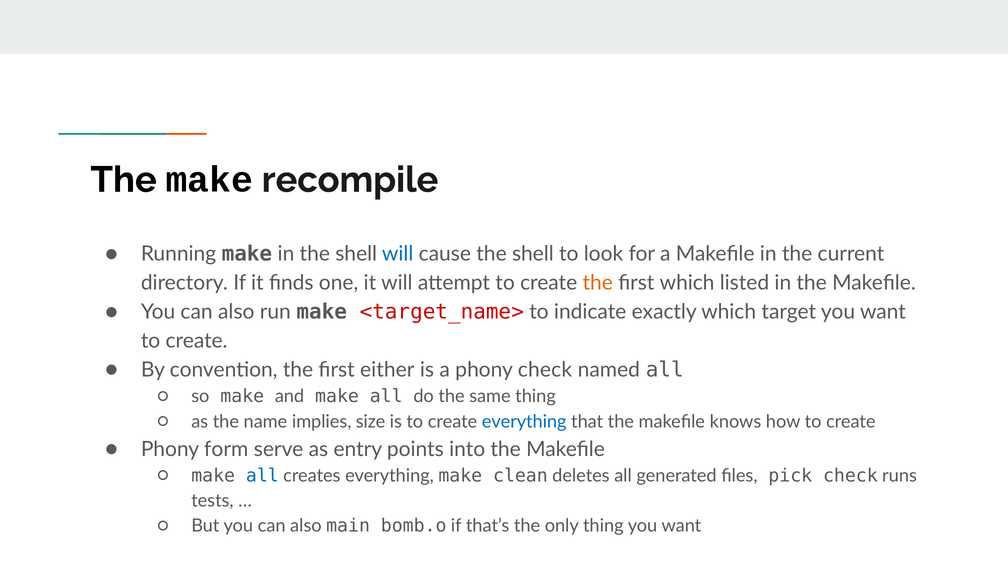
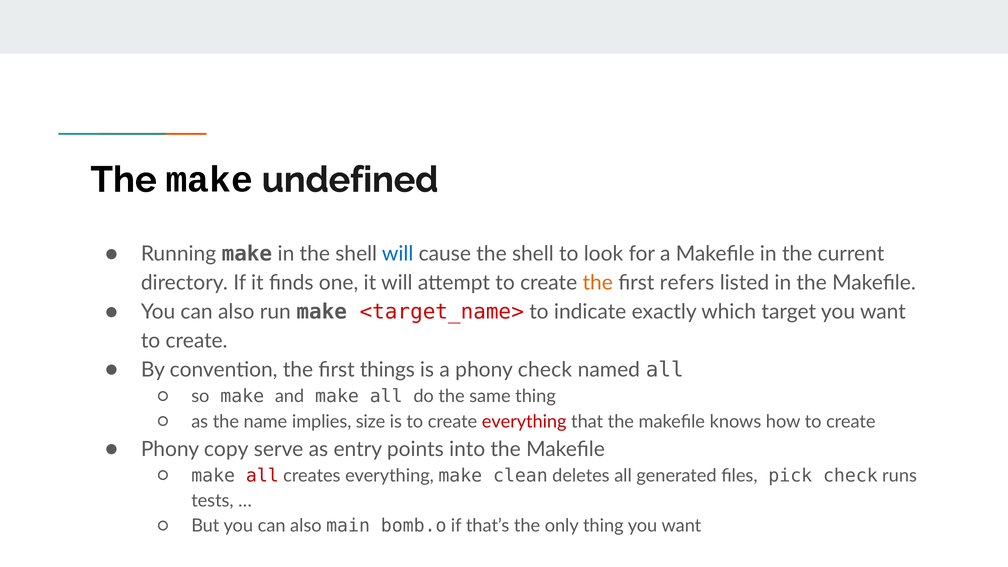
recompile: recompile -> undefined
first which: which -> refers
either: either -> things
everything at (524, 422) colour: blue -> red
form: form -> copy
all at (262, 476) colour: blue -> red
